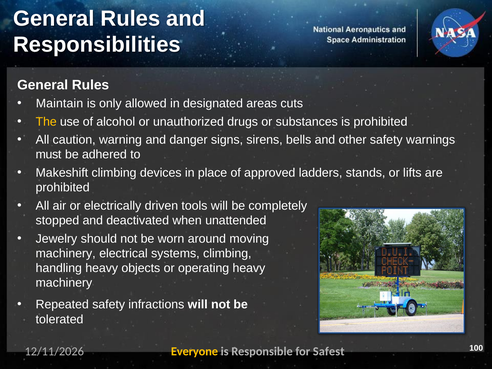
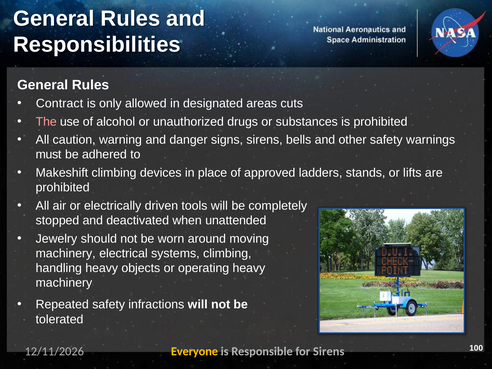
Maintain: Maintain -> Contract
The colour: yellow -> pink
for Safest: Safest -> Sirens
